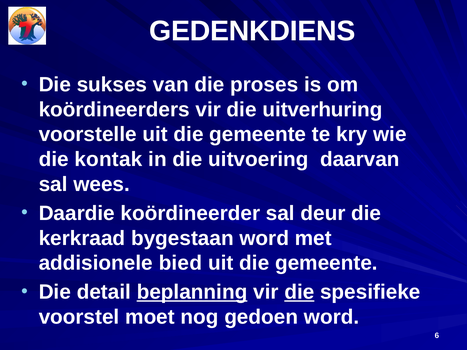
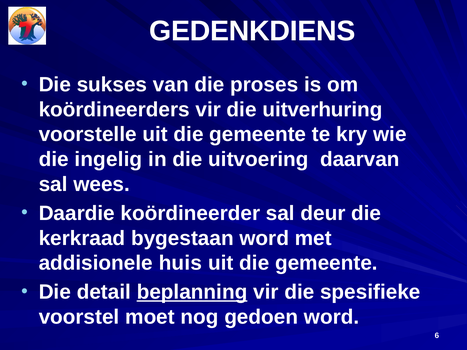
kontak: kontak -> ingelig
bied: bied -> huis
die at (299, 292) underline: present -> none
